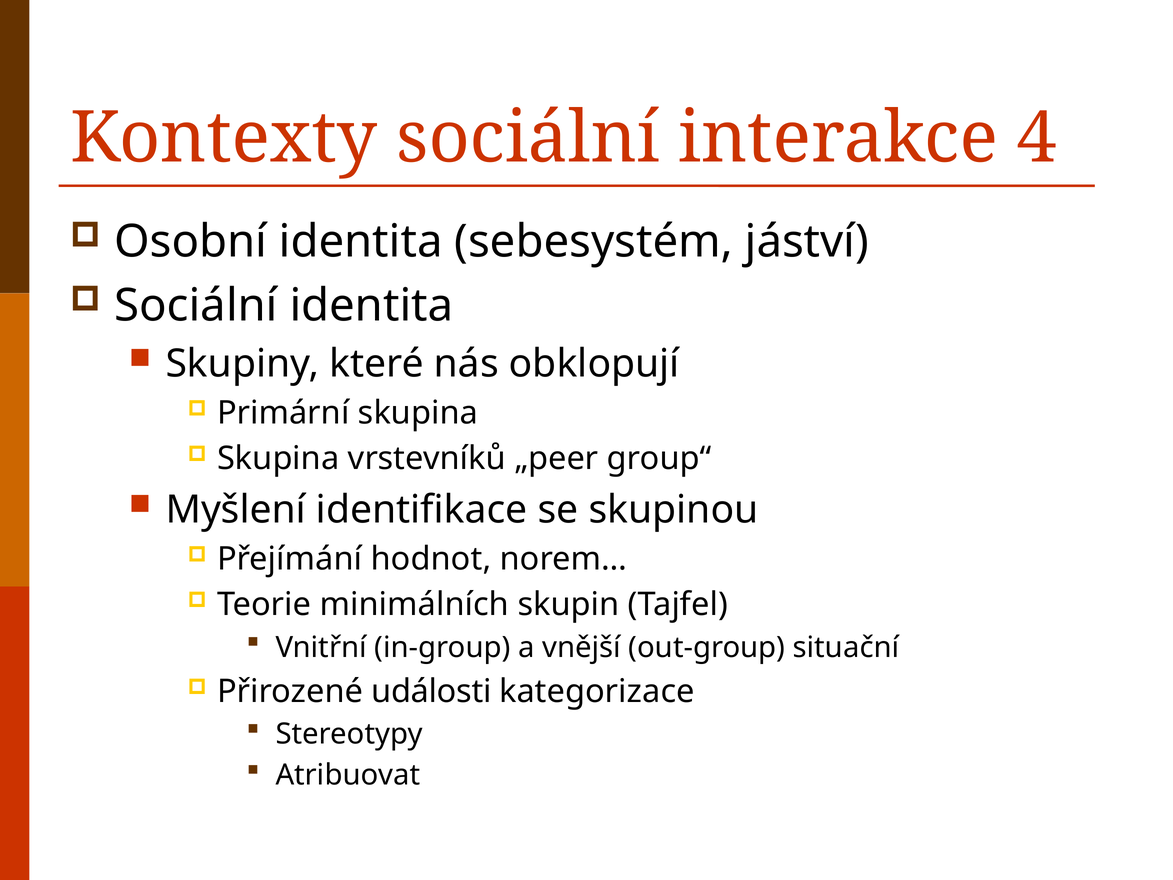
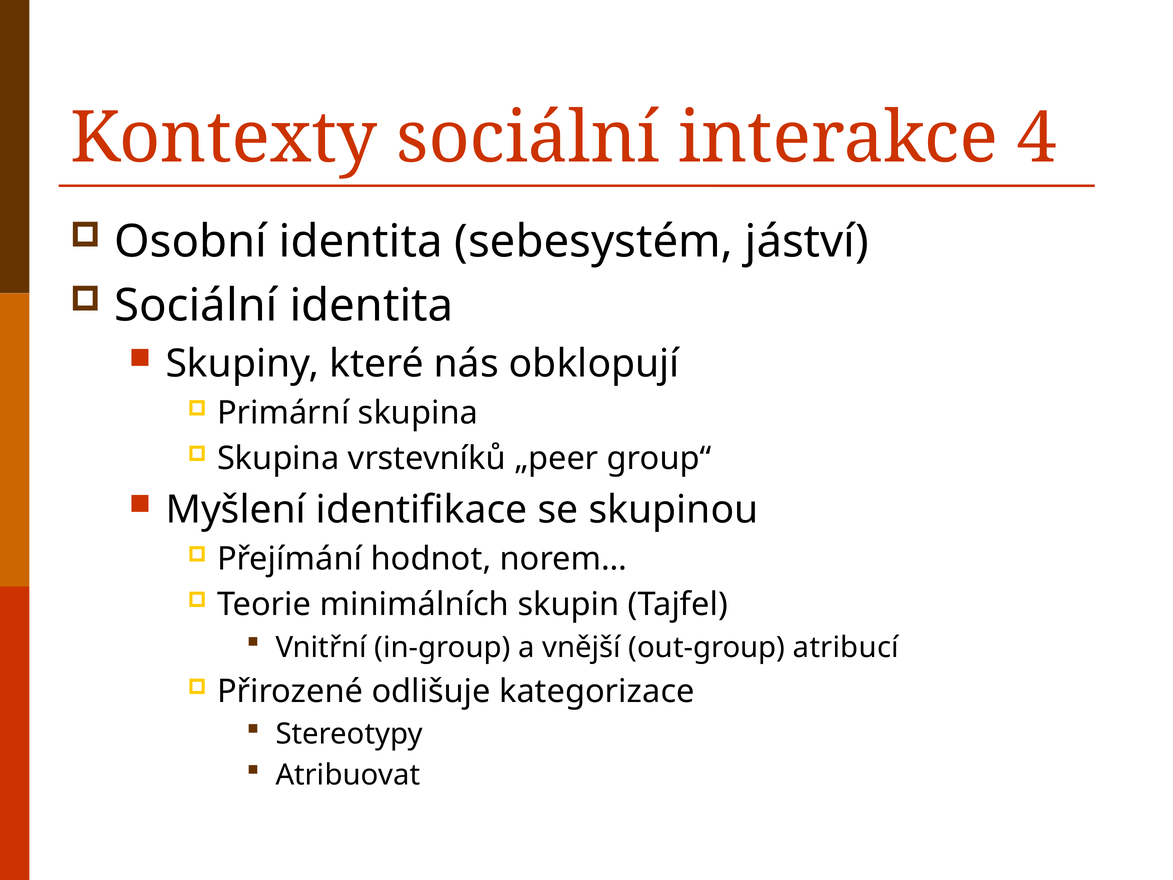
situační: situační -> atribucí
události: události -> odlišuje
